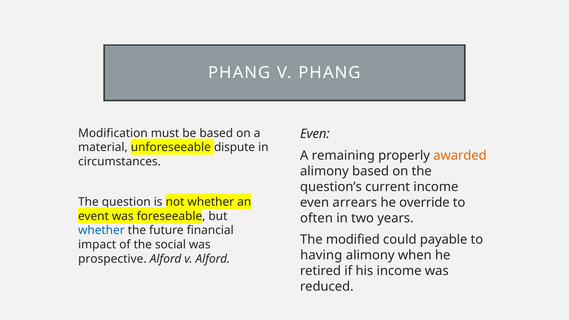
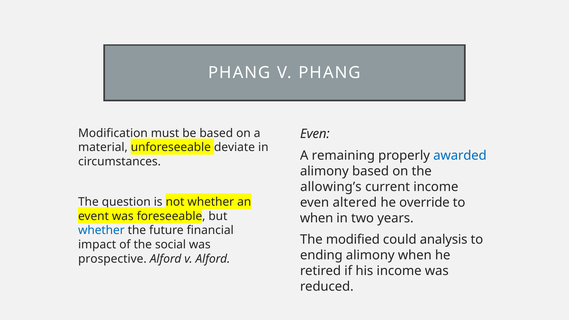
dispute: dispute -> deviate
awarded colour: orange -> blue
question’s: question’s -> allowing’s
arrears: arrears -> altered
often at (316, 218): often -> when
payable: payable -> analysis
having: having -> ending
